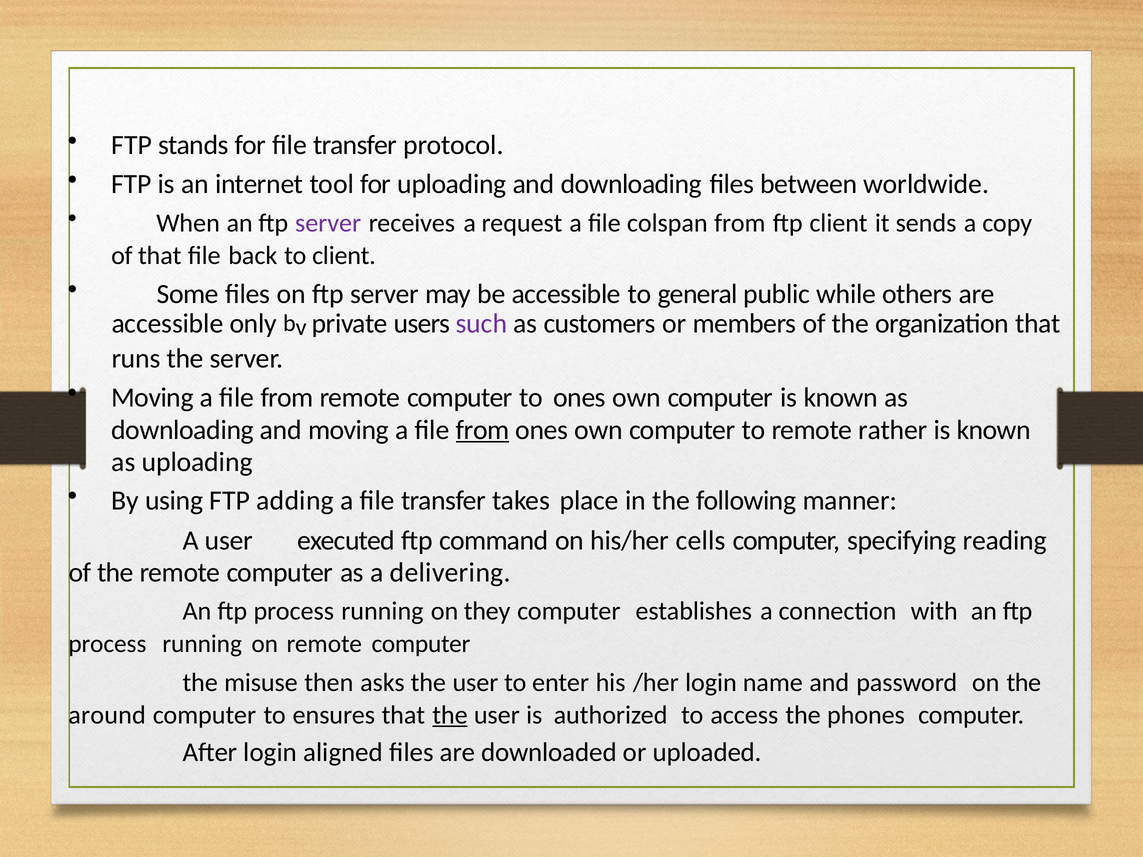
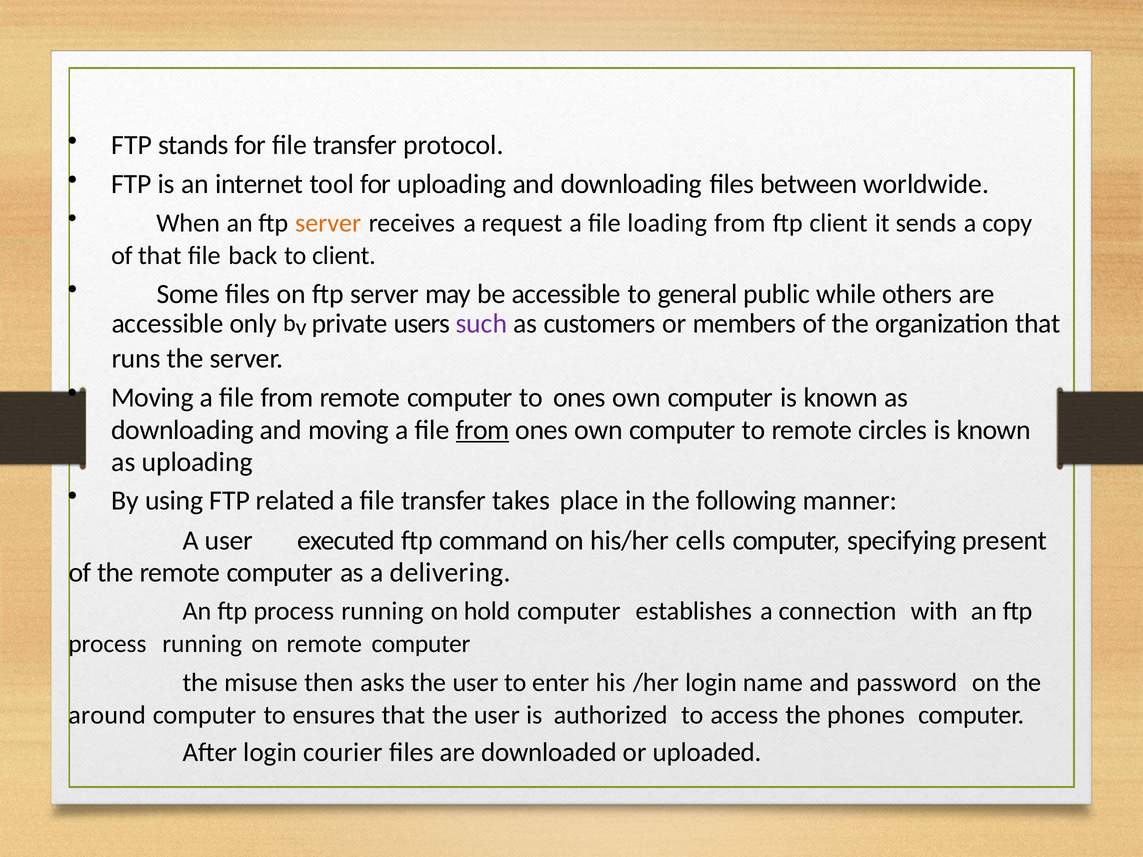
server at (328, 223) colour: purple -> orange
colspan: colspan -> loading
rather: rather -> circles
adding: adding -> related
reading: reading -> present
they: they -> hold
the at (450, 715) underline: present -> none
aligned: aligned -> courier
